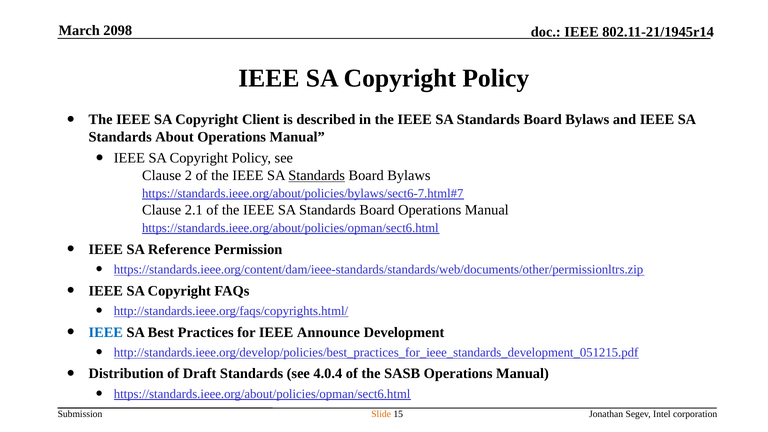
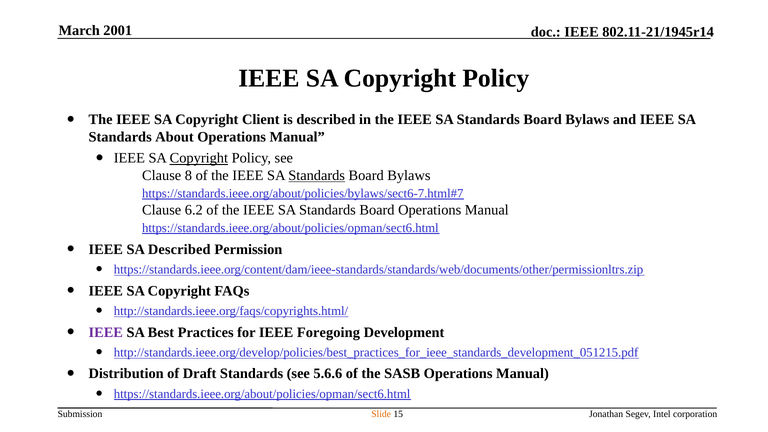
2098: 2098 -> 2001
Copyright at (199, 158) underline: none -> present
2: 2 -> 8
2.1: 2.1 -> 6.2
SA Reference: Reference -> Described
IEEE at (106, 332) colour: blue -> purple
Announce: Announce -> Foregoing
4.0.4: 4.0.4 -> 5.6.6
